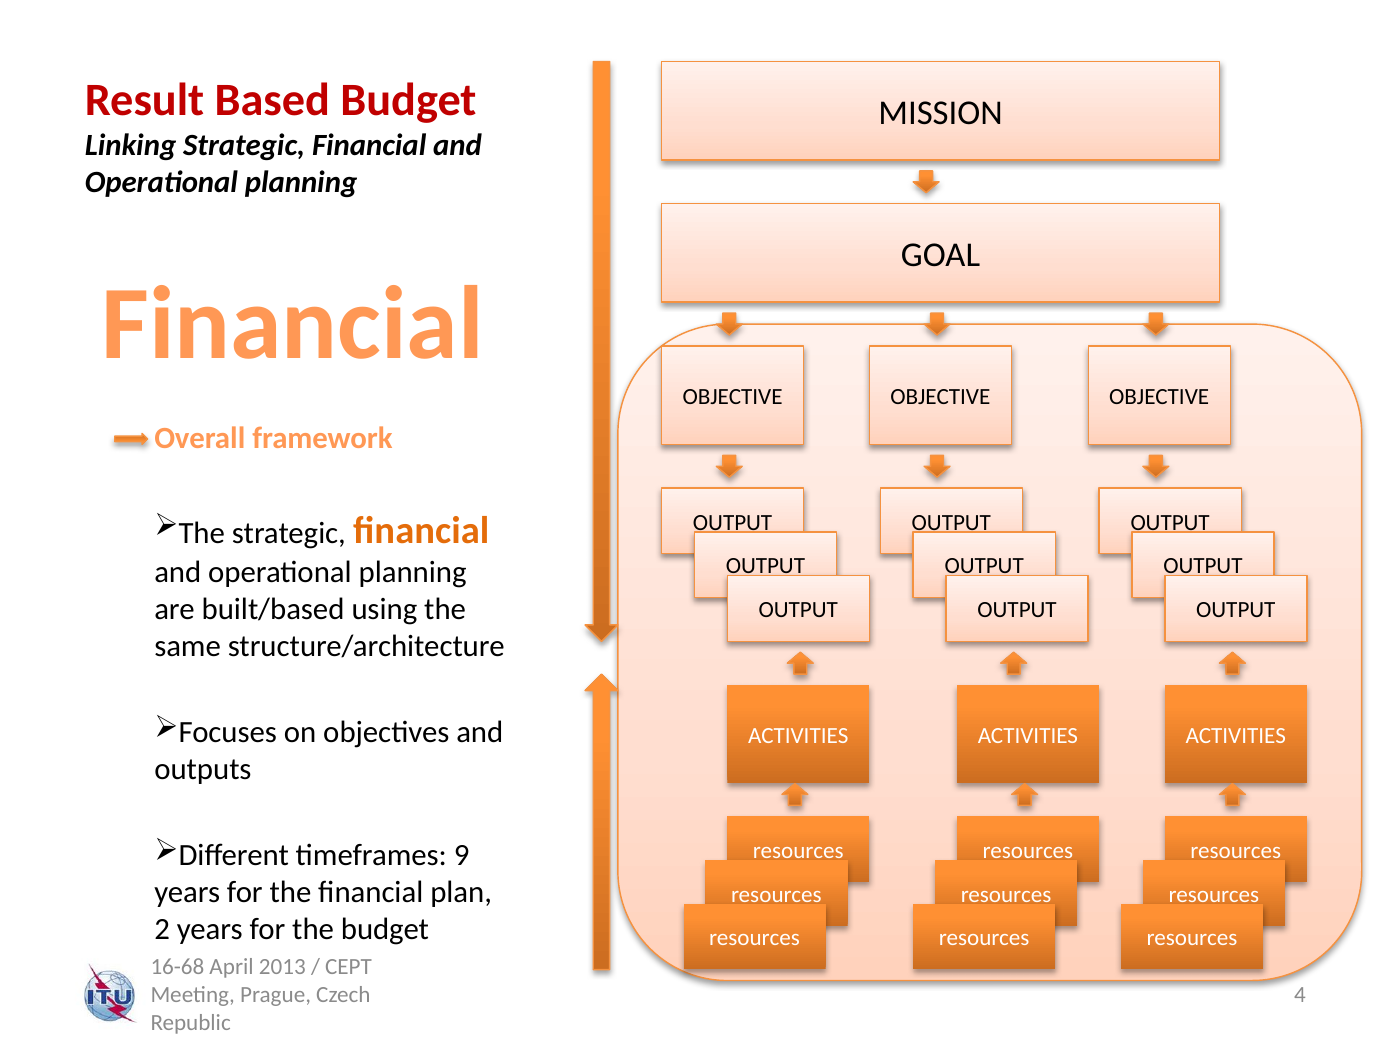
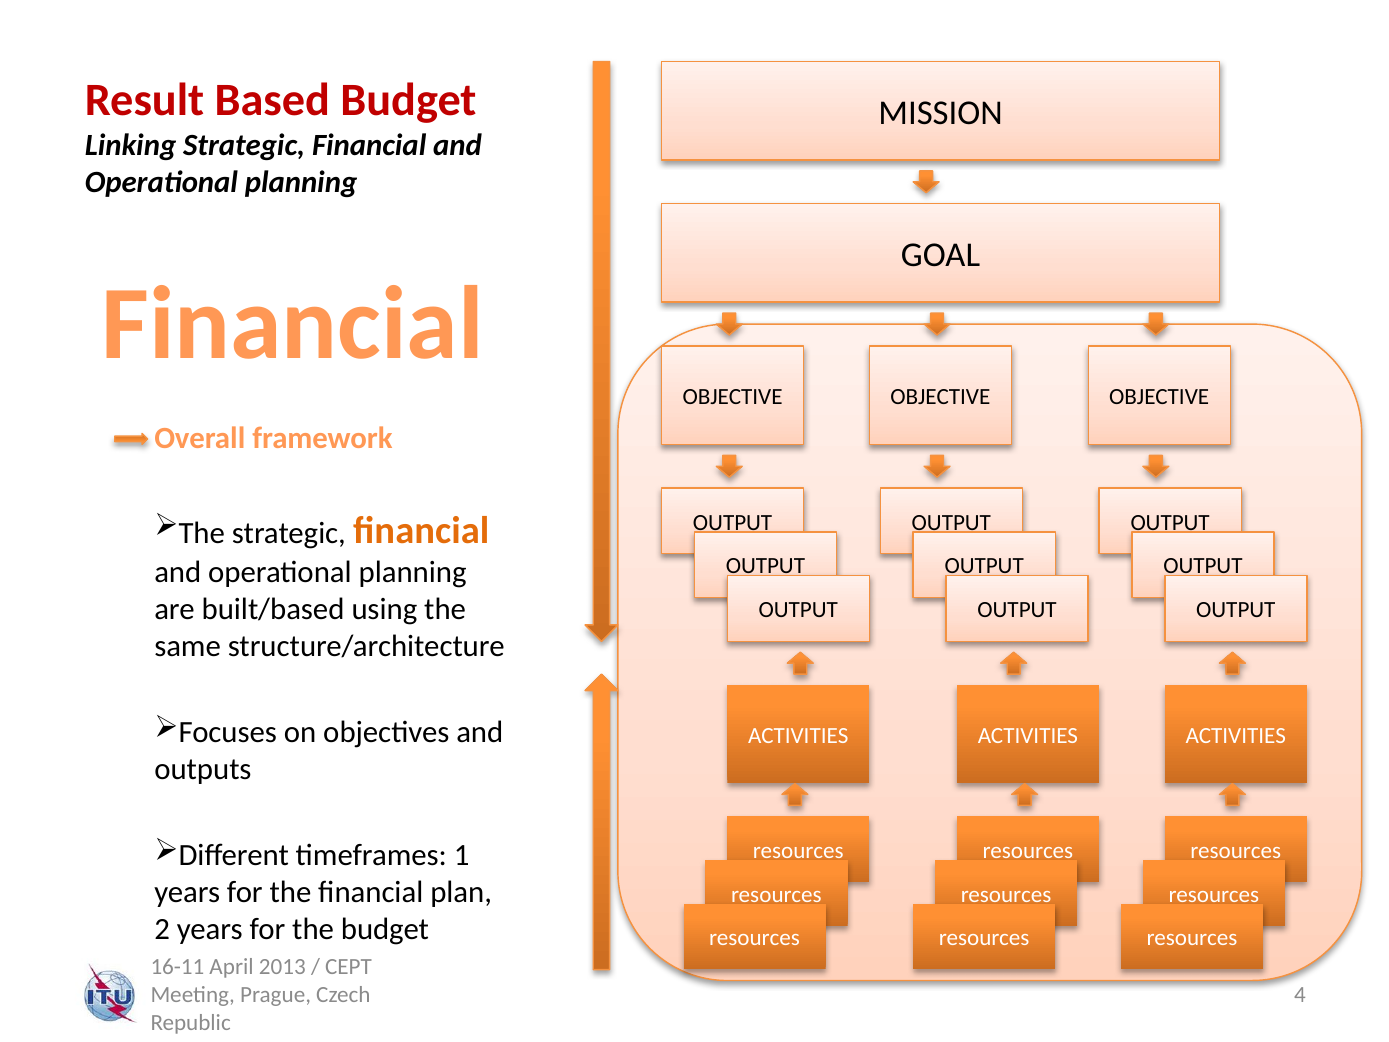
9: 9 -> 1
16-68: 16-68 -> 16-11
